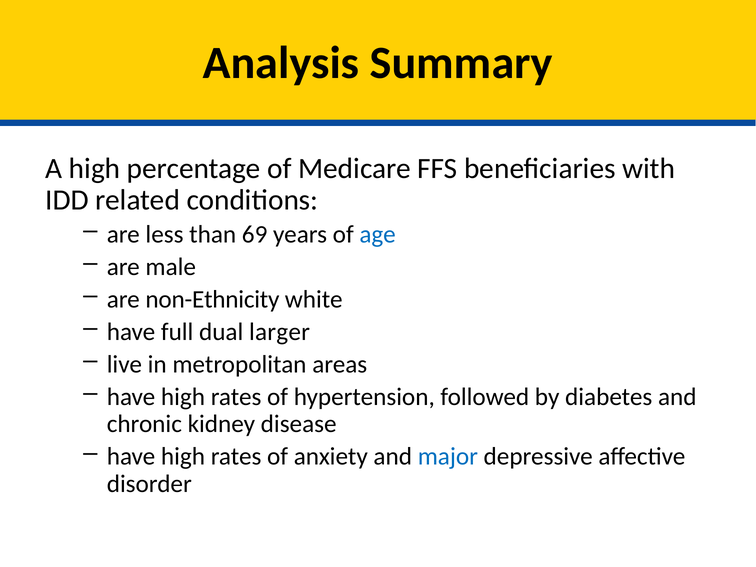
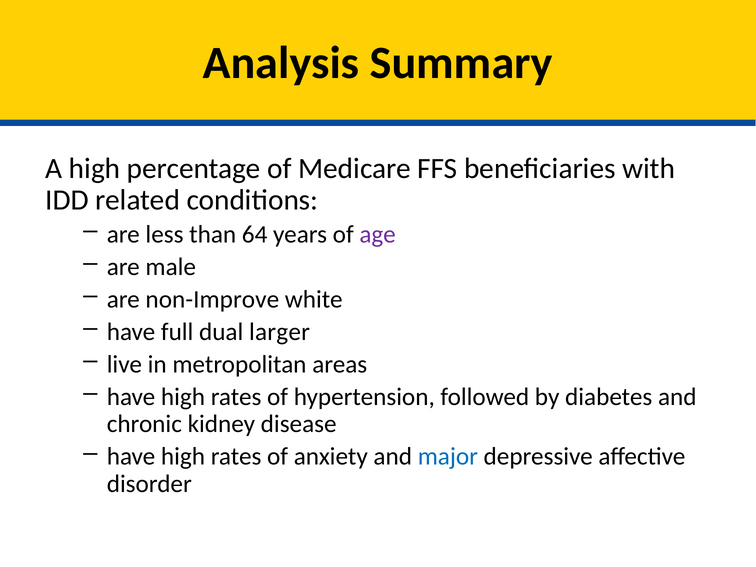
69: 69 -> 64
age colour: blue -> purple
non-Ethnicity: non-Ethnicity -> non-Improve
